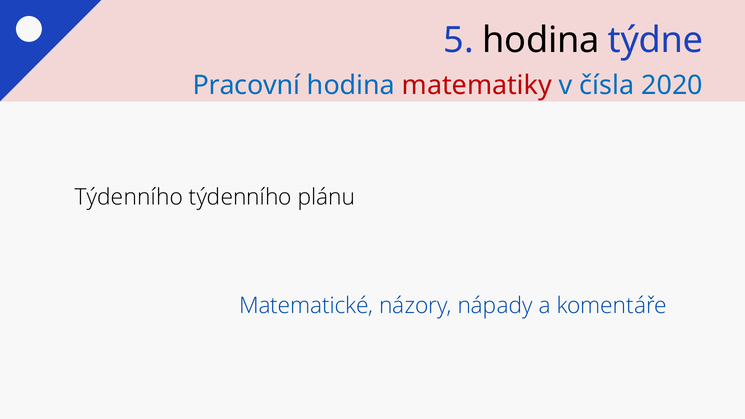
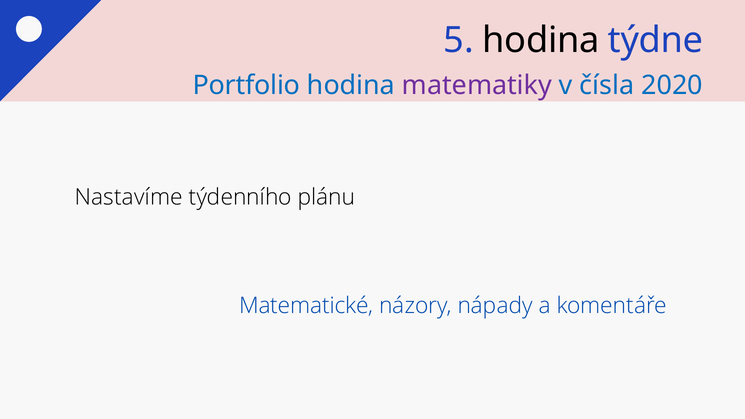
Pracovní: Pracovní -> Portfolio
matematiky colour: red -> purple
Týdenního at (129, 197): Týdenního -> Nastavíme
